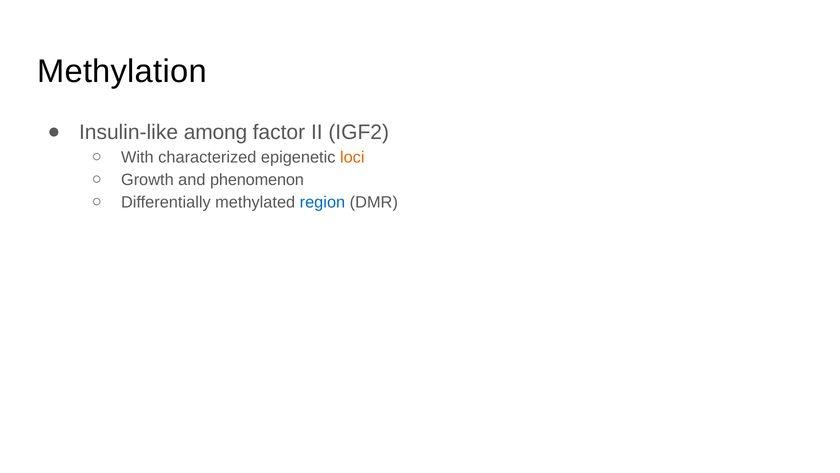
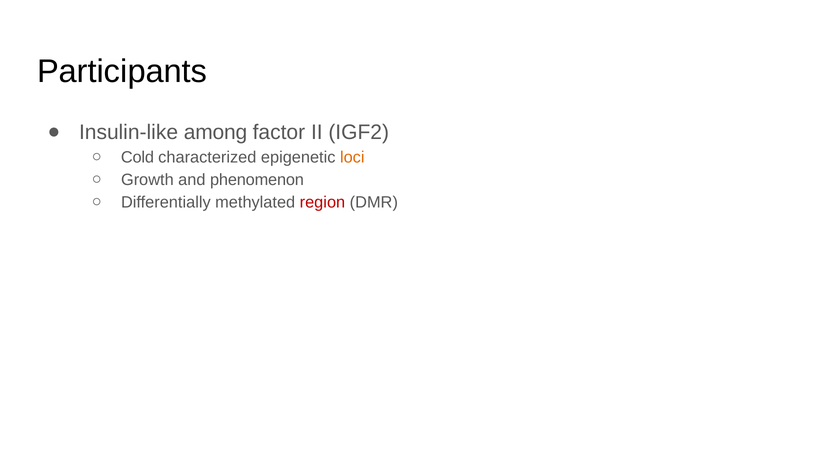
Methylation: Methylation -> Participants
With: With -> Cold
region colour: blue -> red
